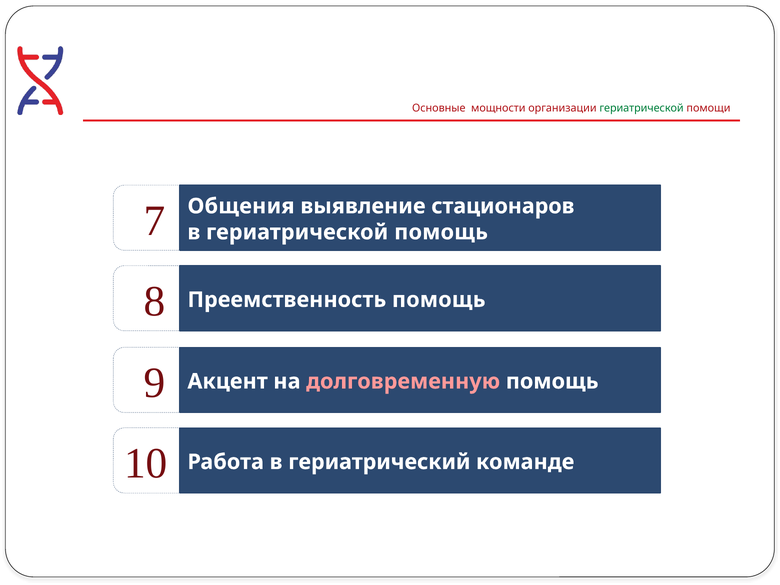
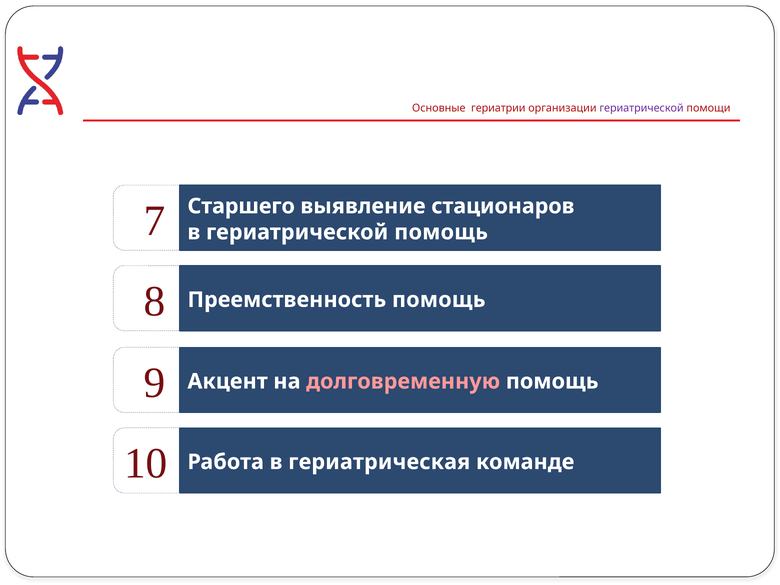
мощности: мощности -> гериатрии
гериатрической at (642, 108) colour: green -> purple
Общения: Общения -> Старшего
гериатрический: гериатрический -> гериатрическая
